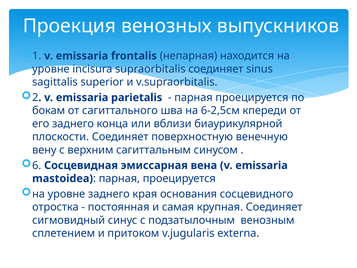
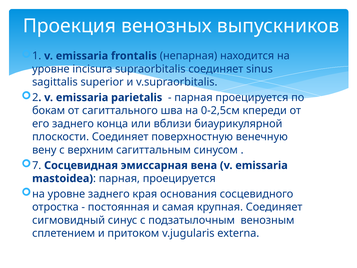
6-2,5см: 6-2,5см -> 0-2,5см
6: 6 -> 7
